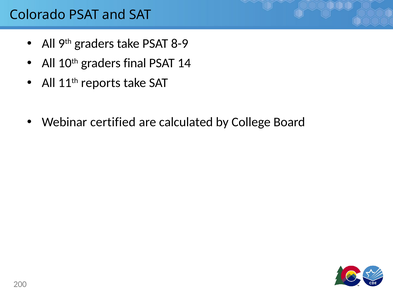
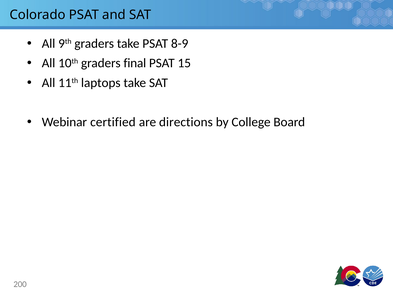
14: 14 -> 15
reports: reports -> laptops
calculated: calculated -> directions
